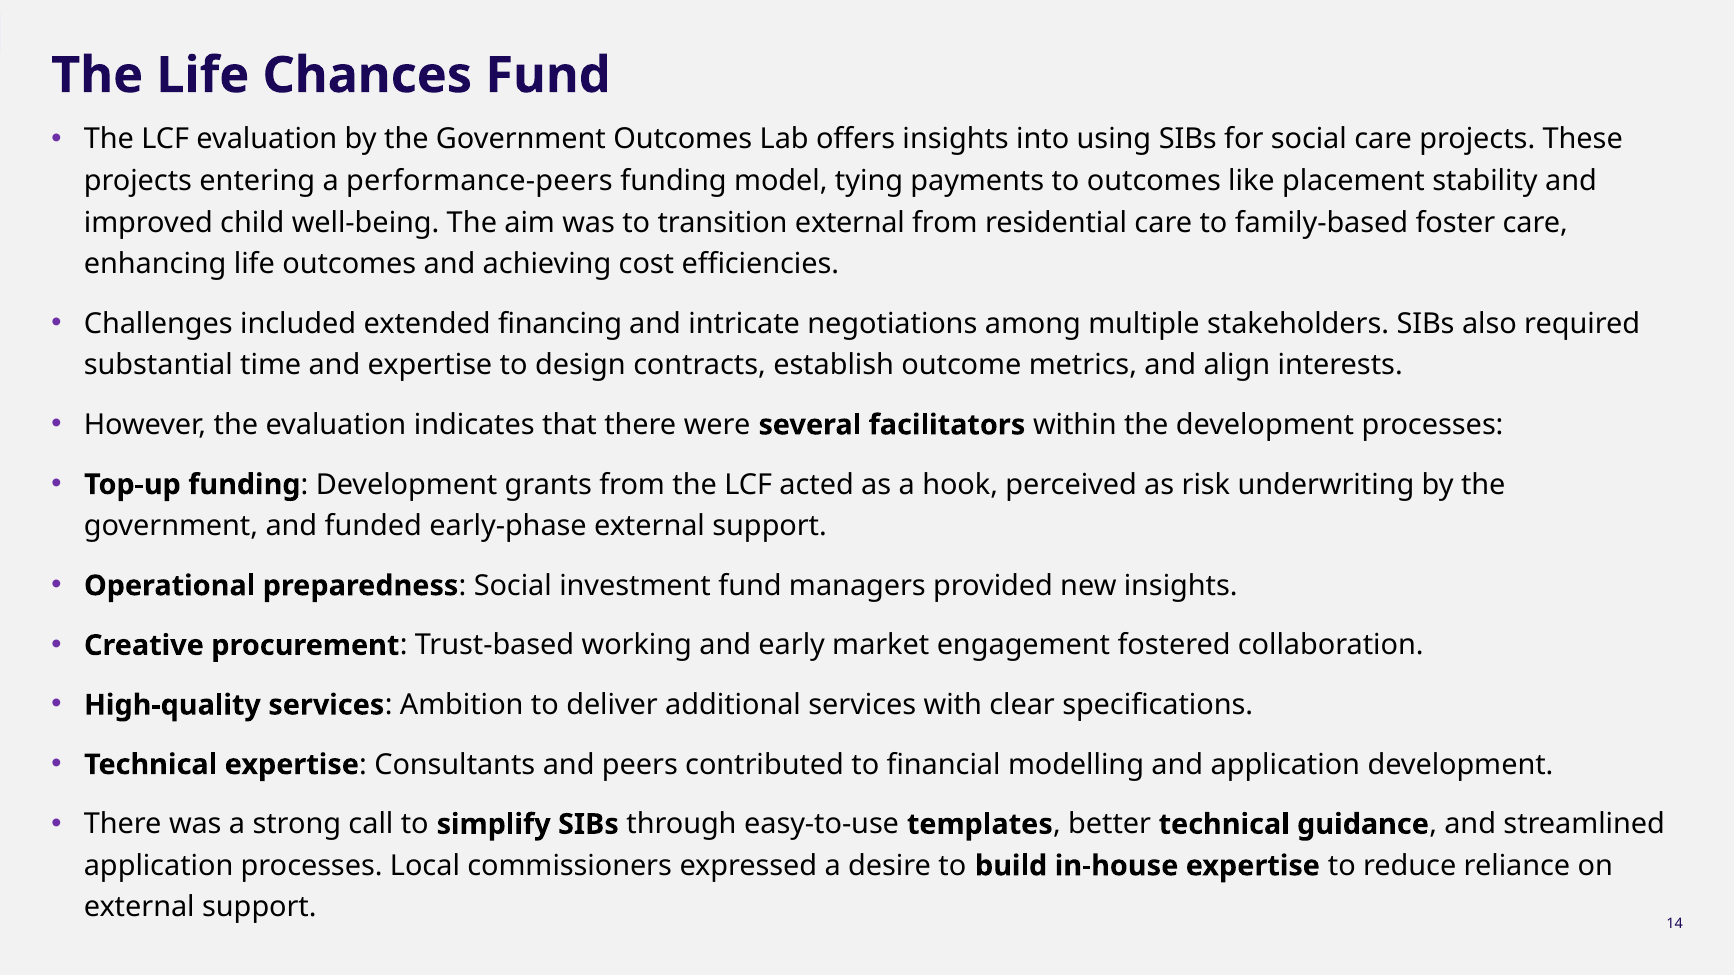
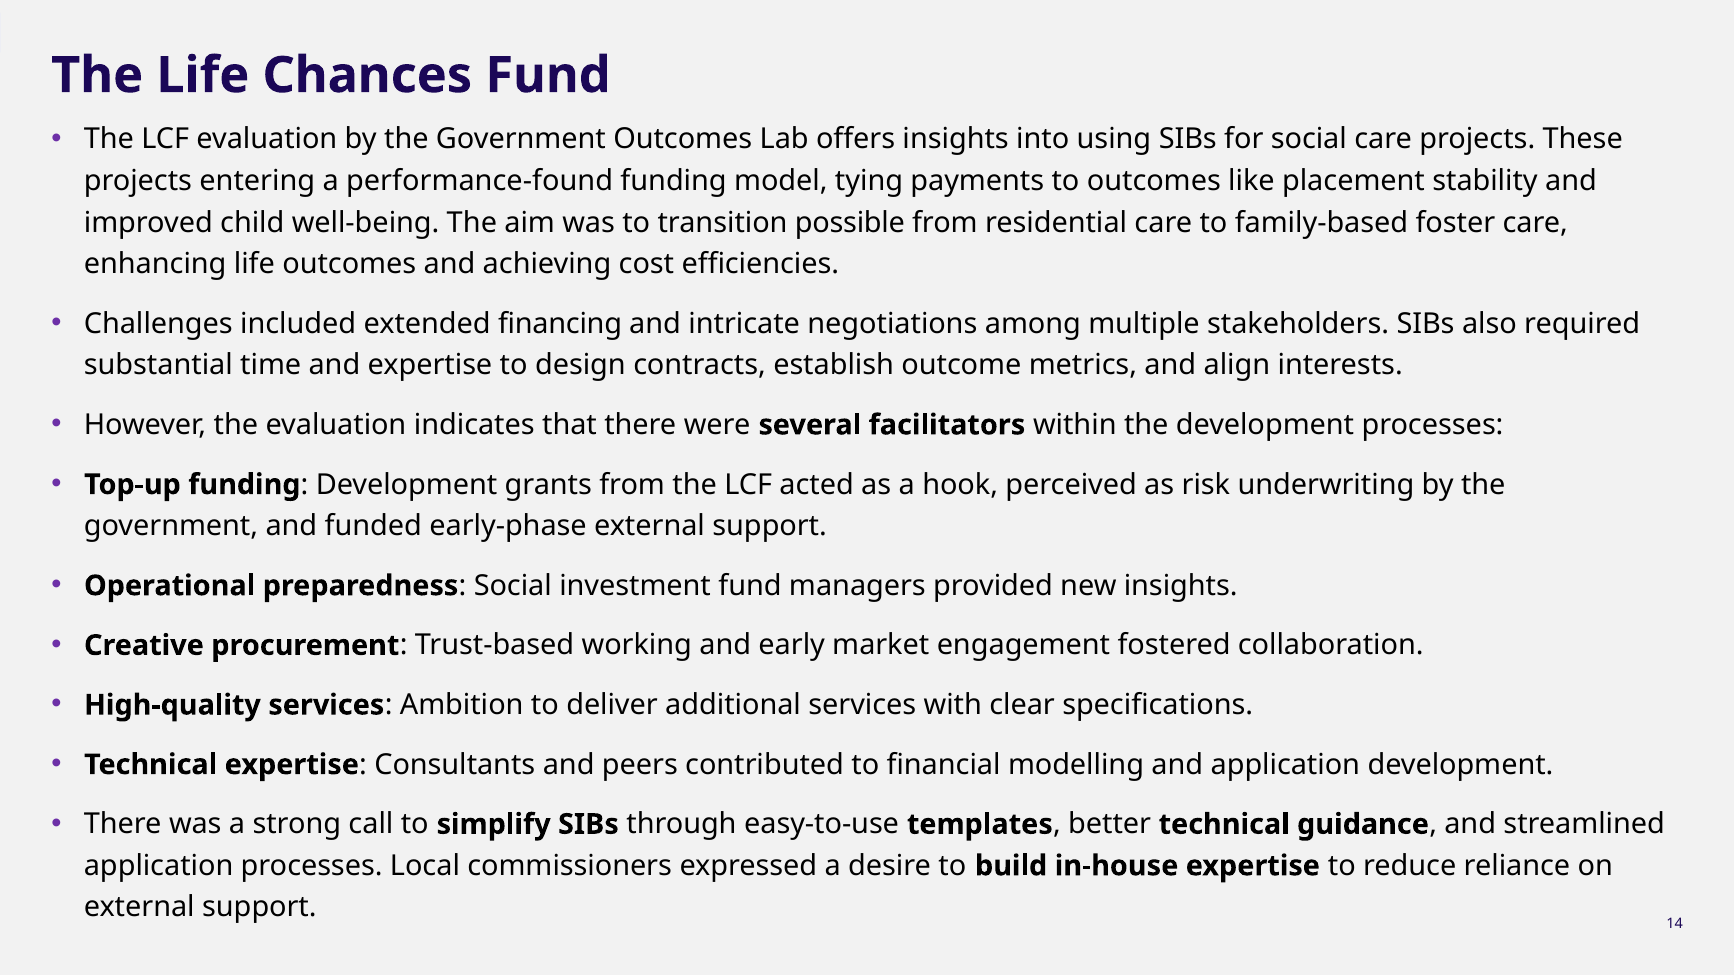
performance-peers: performance-peers -> performance-found
transition external: external -> possible
